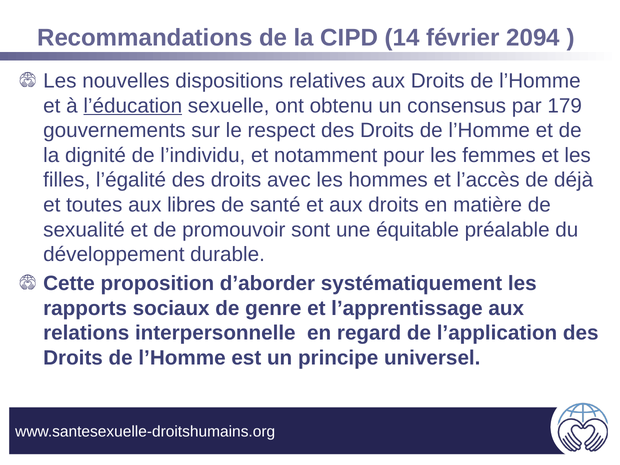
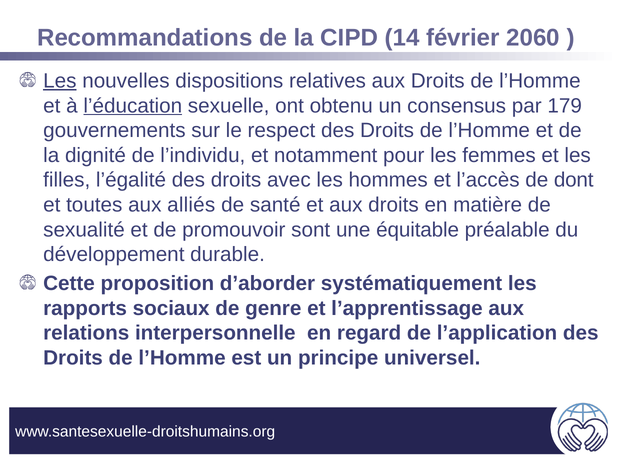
2094: 2094 -> 2060
Les at (60, 81) underline: none -> present
déjà: déjà -> dont
libres: libres -> alliés
